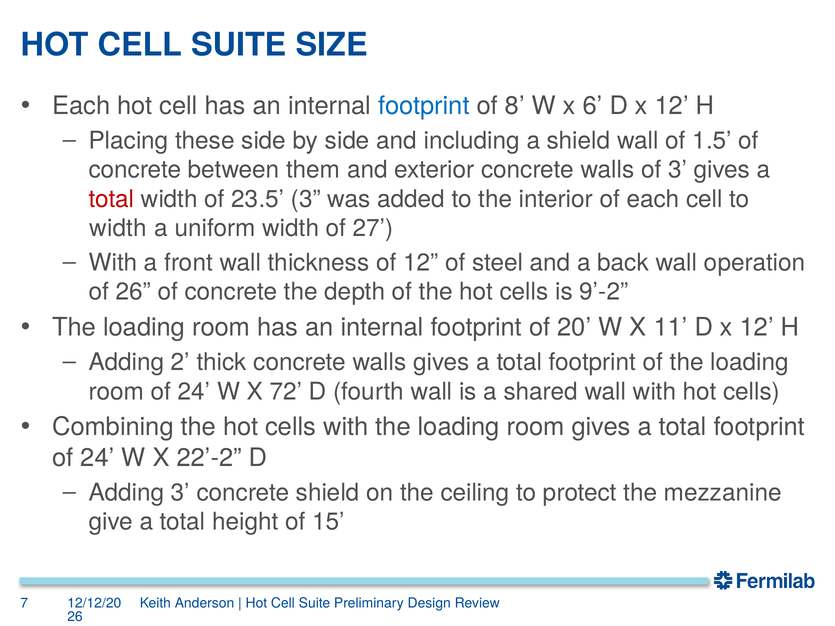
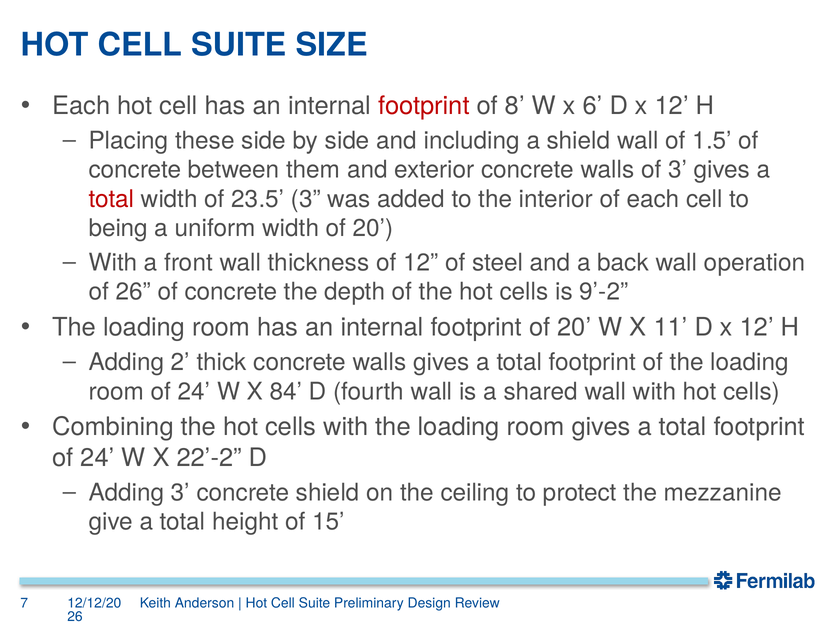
footprint at (424, 106) colour: blue -> red
width at (118, 228): width -> being
width of 27: 27 -> 20
72: 72 -> 84
